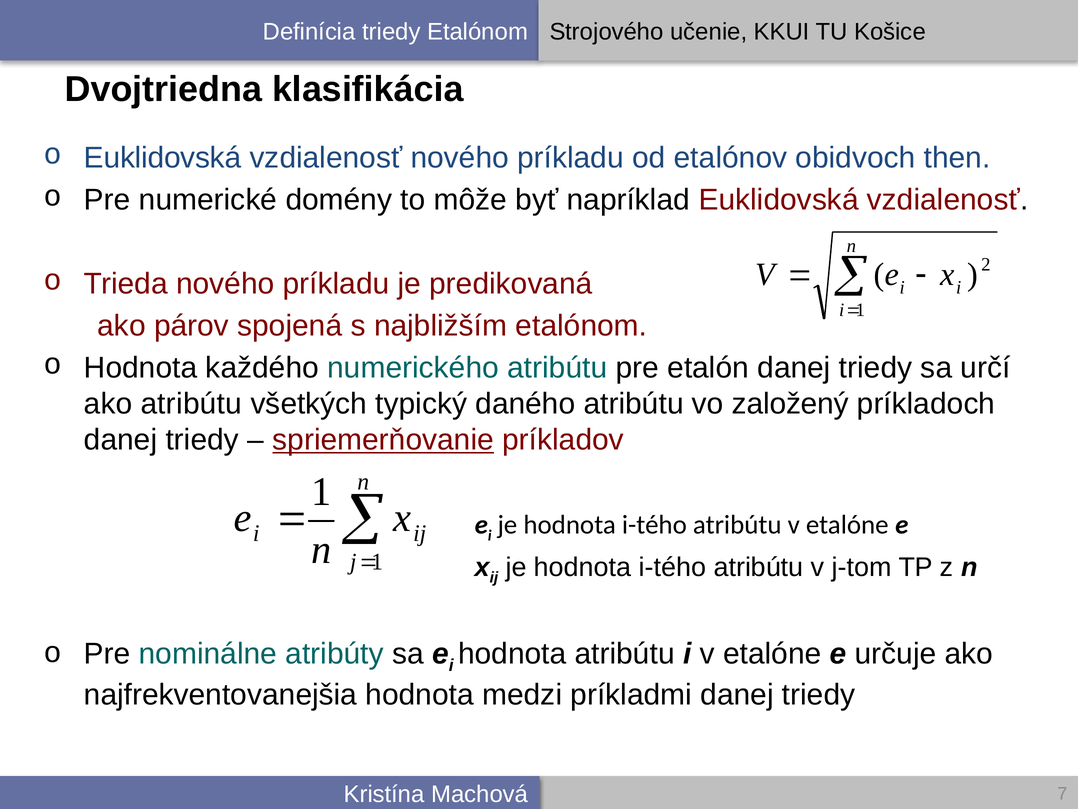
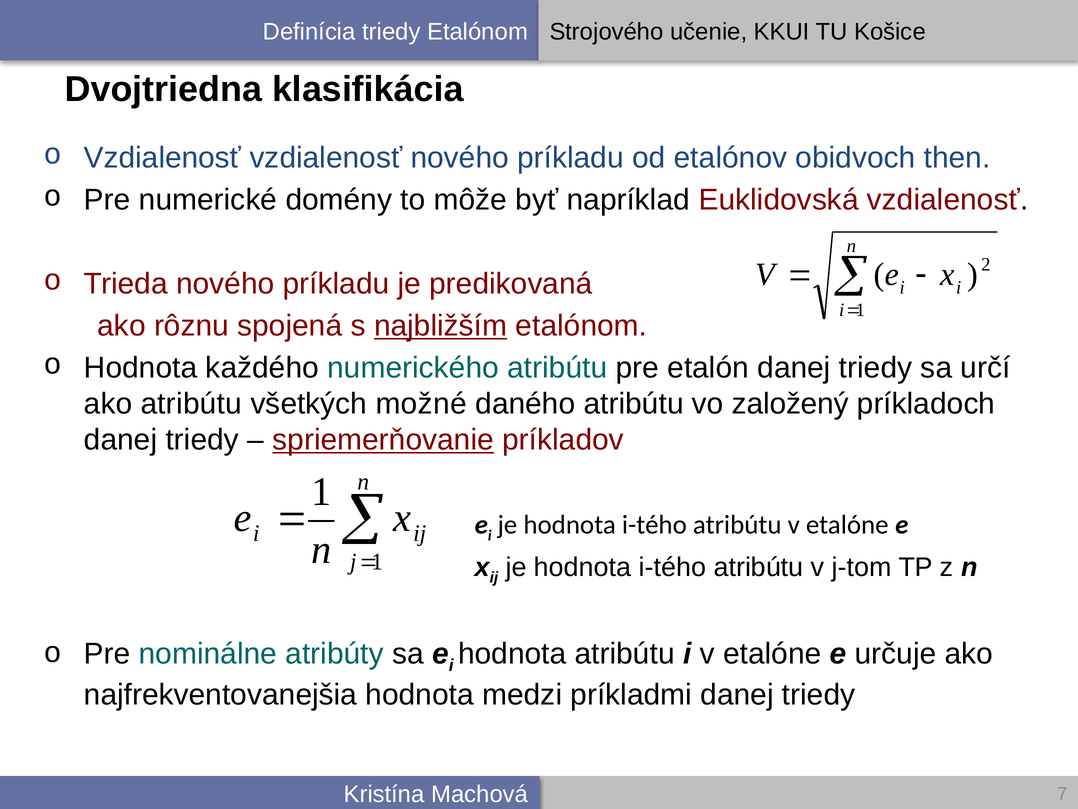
Euklidovská at (163, 158): Euklidovská -> Vzdialenosť
párov: párov -> rôznu
najbližším underline: none -> present
typický: typický -> možné
